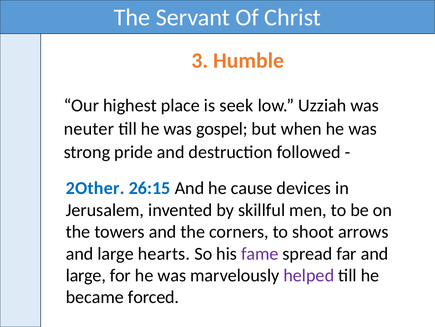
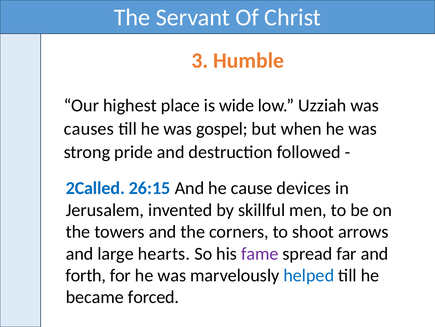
seek: seek -> wide
neuter: neuter -> causes
2Other: 2Other -> 2Called
large at (86, 275): large -> forth
helped colour: purple -> blue
